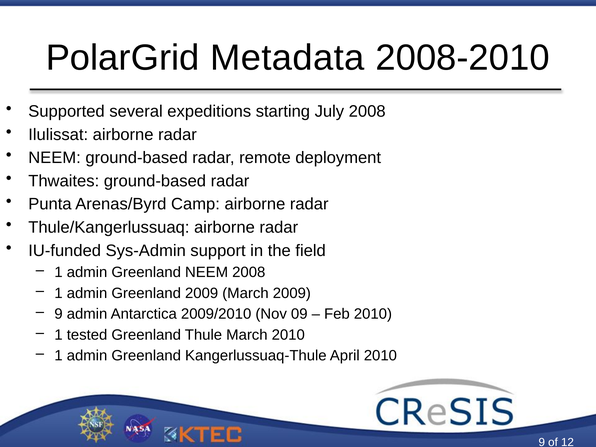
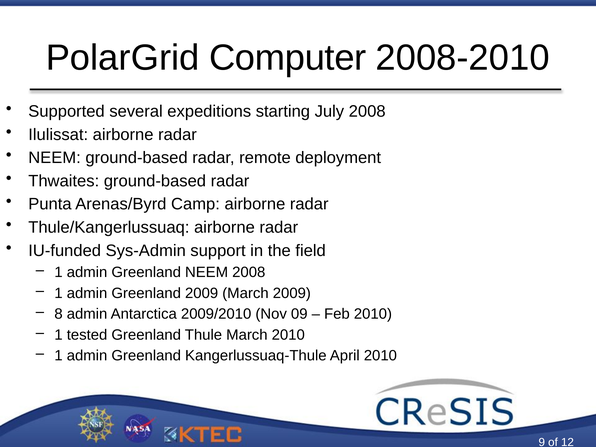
Metadata: Metadata -> Computer
9 at (59, 314): 9 -> 8
